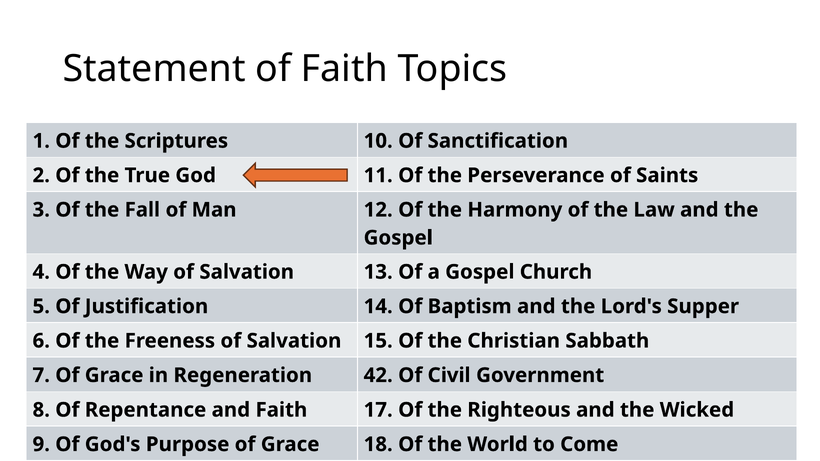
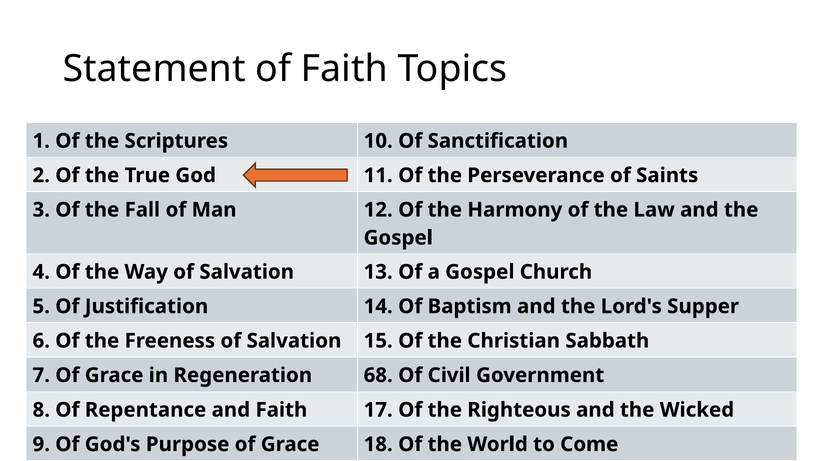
42: 42 -> 68
